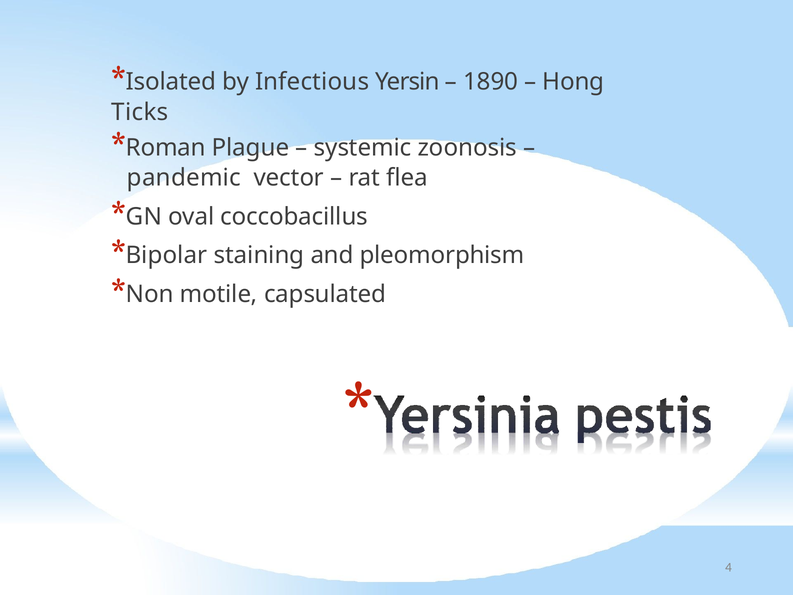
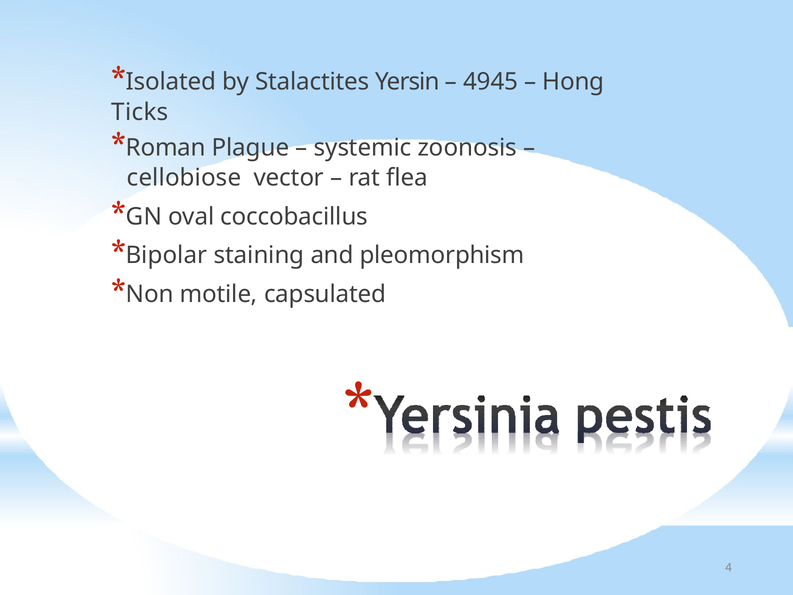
Infectious: Infectious -> Stalactites
1890: 1890 -> 4945
pandemic: pandemic -> cellobiose
